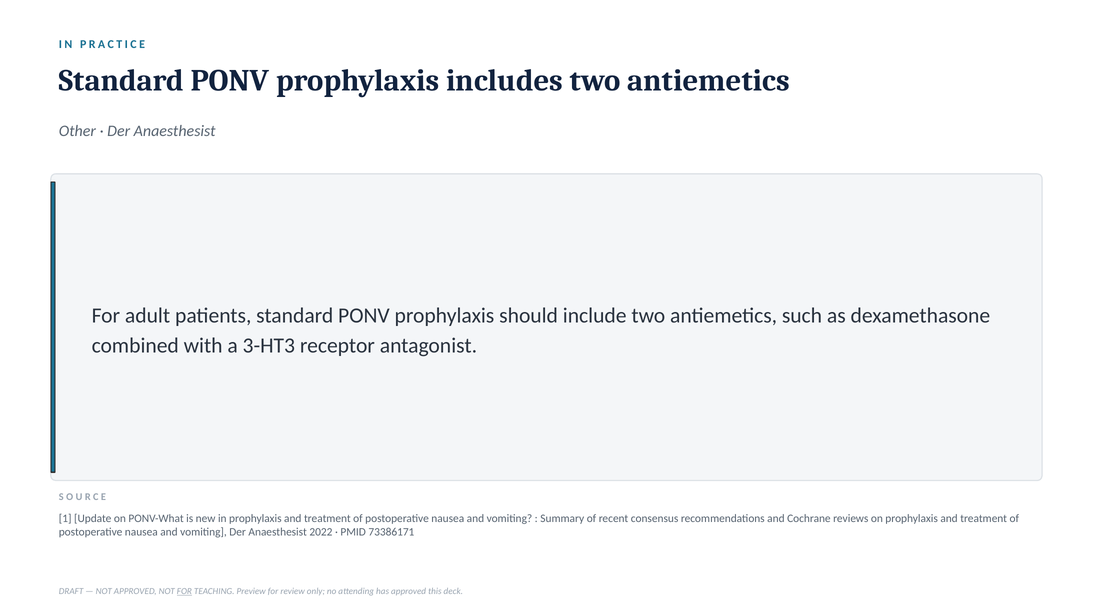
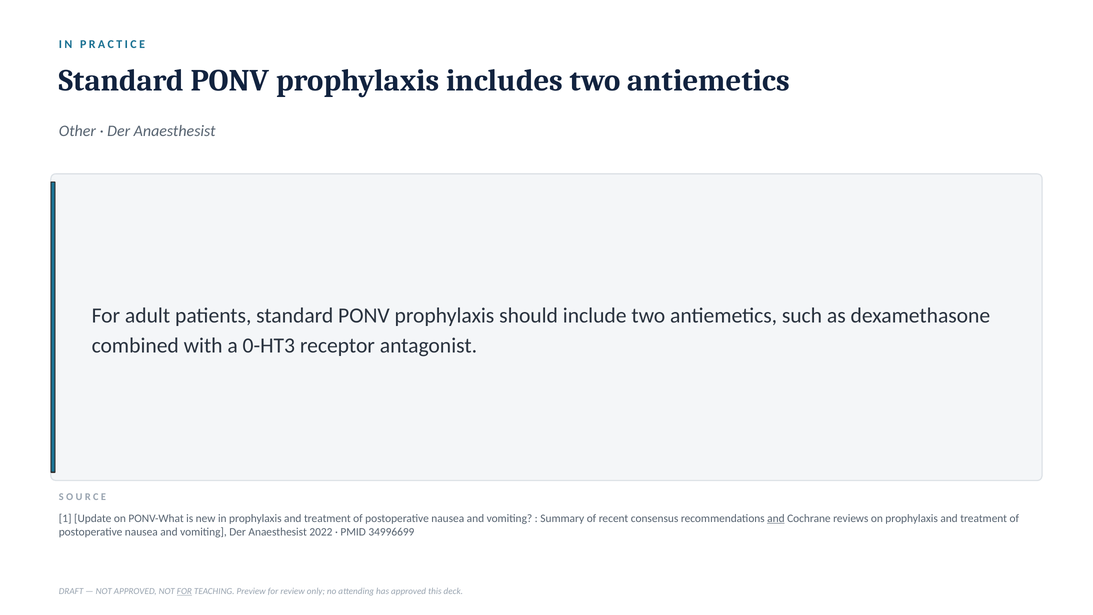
3-HT3: 3-HT3 -> 0-HT3
and at (776, 518) underline: none -> present
73386171: 73386171 -> 34996699
